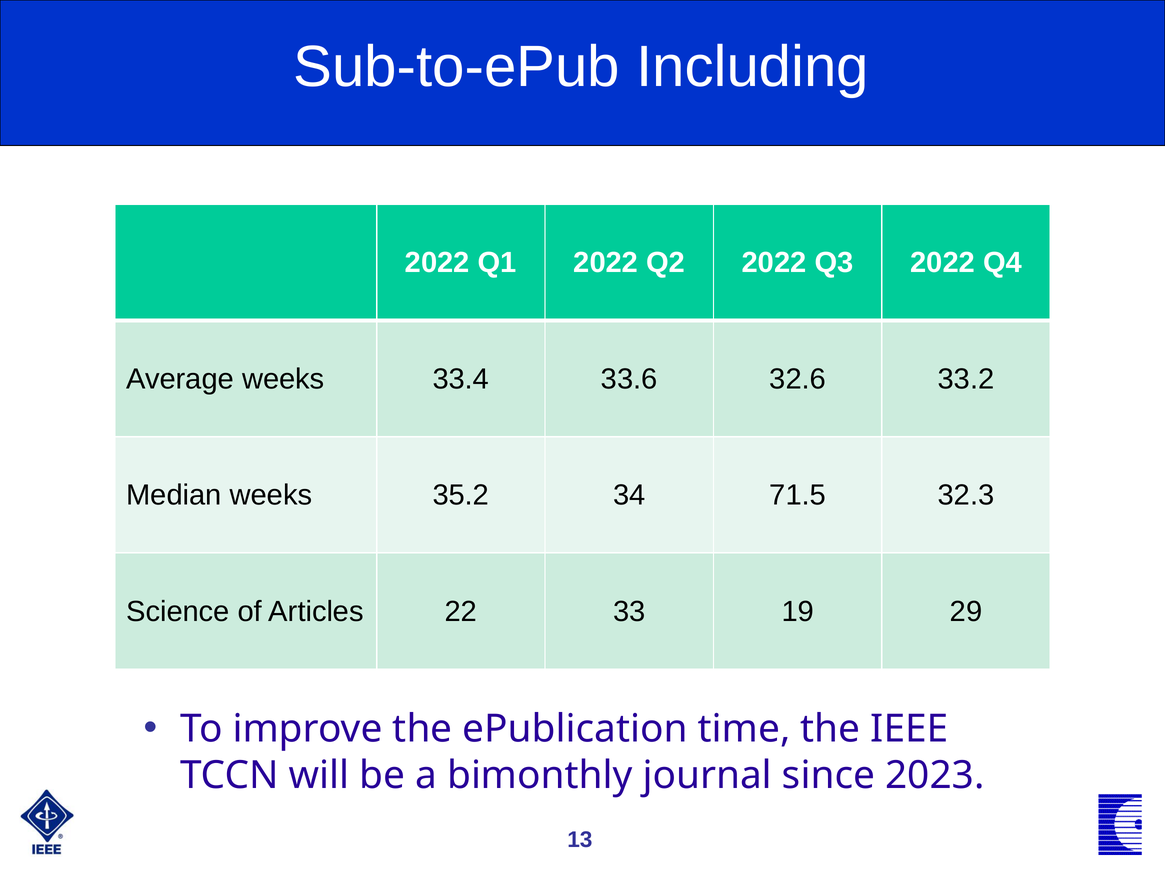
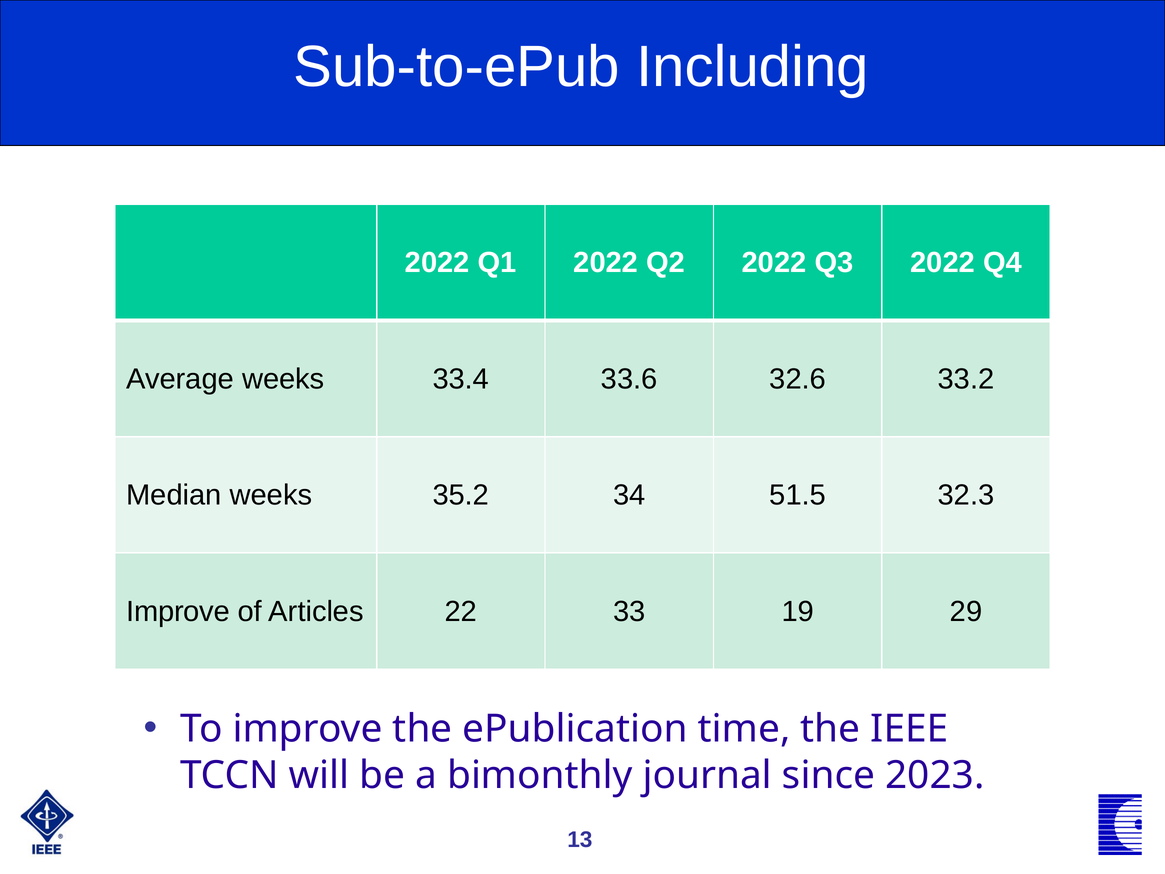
71.5: 71.5 -> 51.5
Science at (178, 611): Science -> Improve
